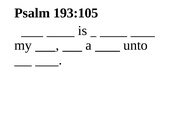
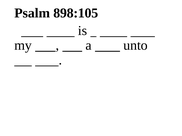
193:105: 193:105 -> 898:105
